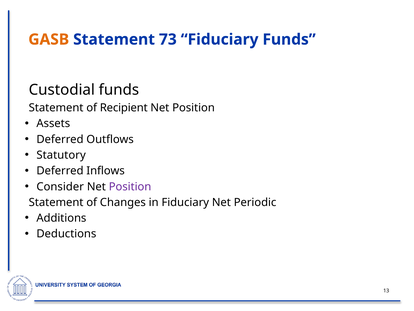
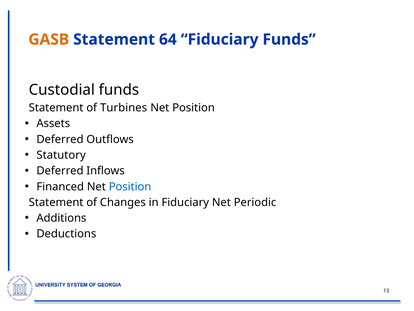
73: 73 -> 64
Recipient: Recipient -> Turbines
Consider: Consider -> Financed
Position at (130, 186) colour: purple -> blue
